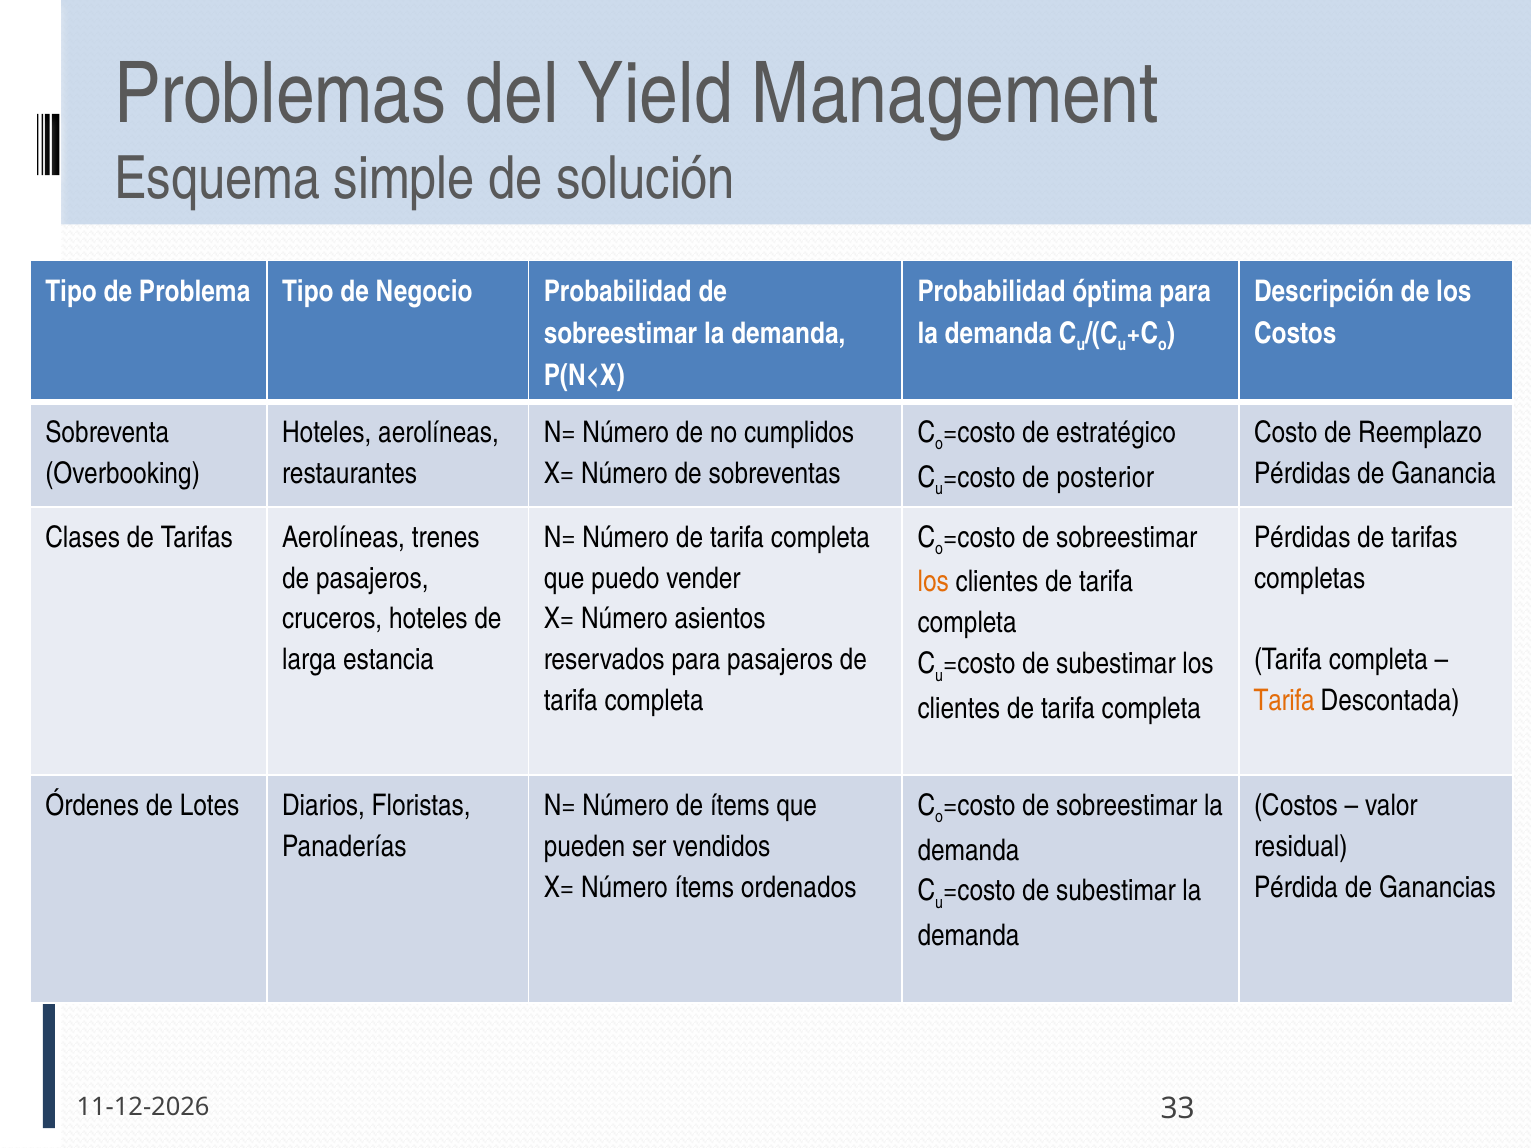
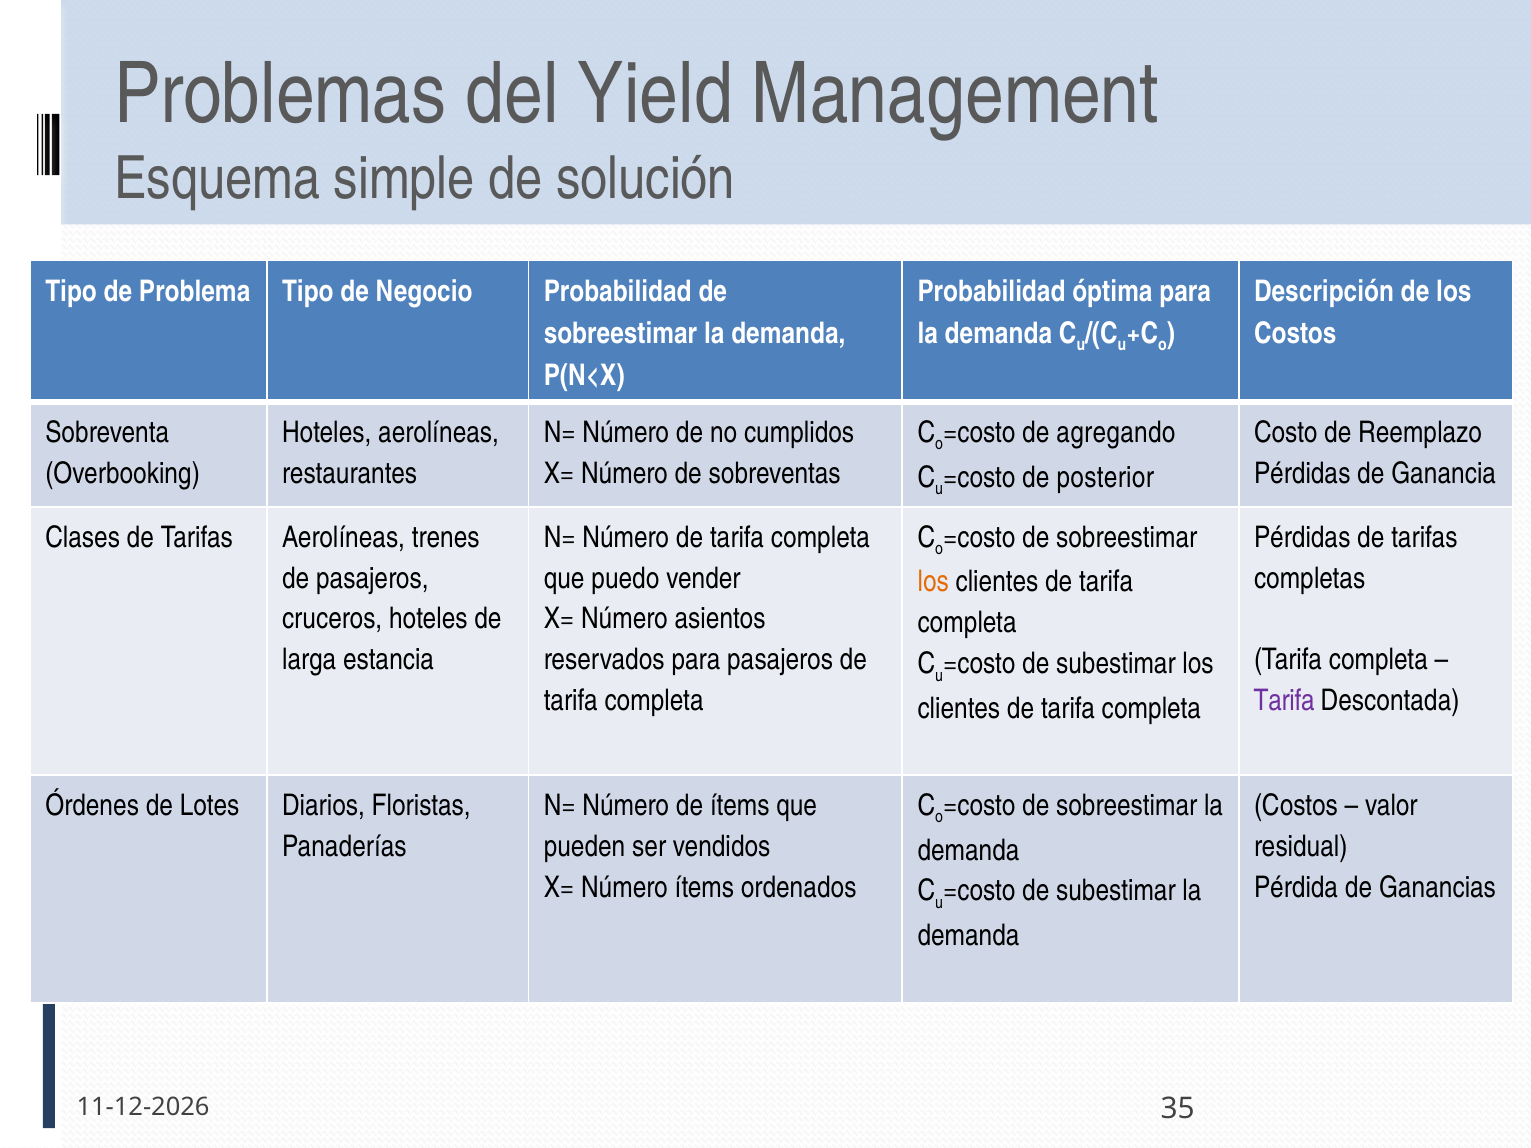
estratégico: estratégico -> agregando
Tarifa at (1284, 701) colour: orange -> purple
33: 33 -> 35
